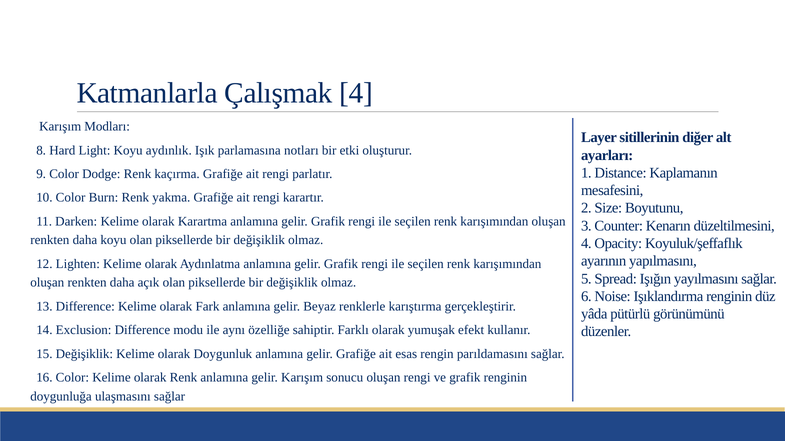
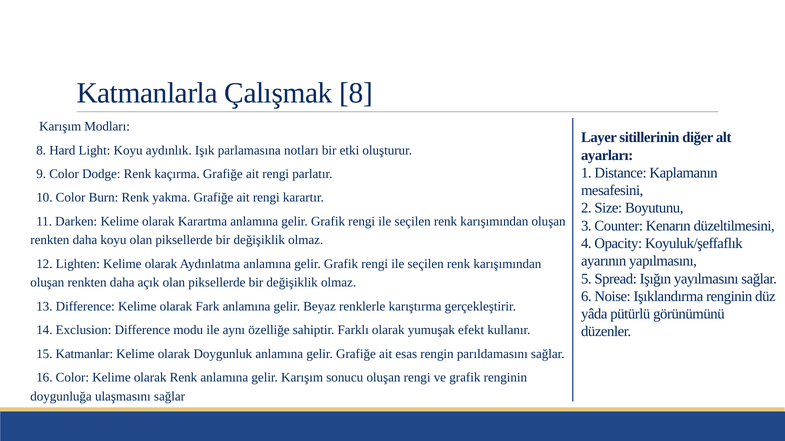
Çalışmak 4: 4 -> 8
15 Değişiklik: Değişiklik -> Katmanlar
